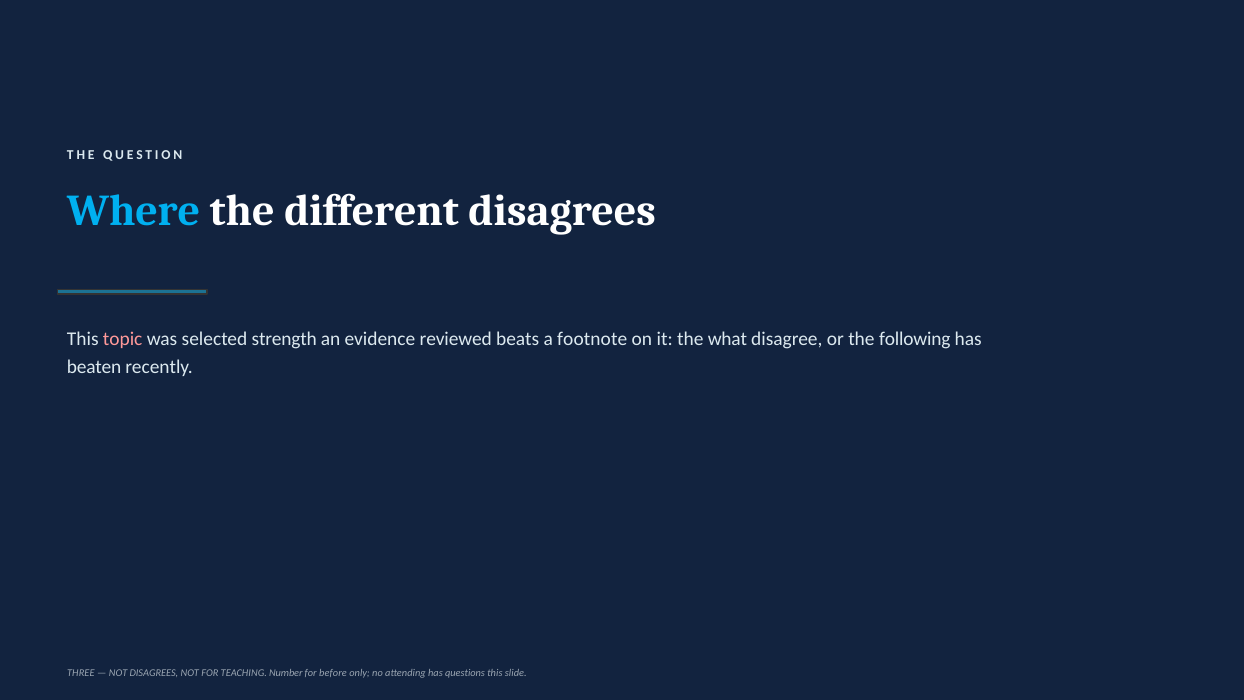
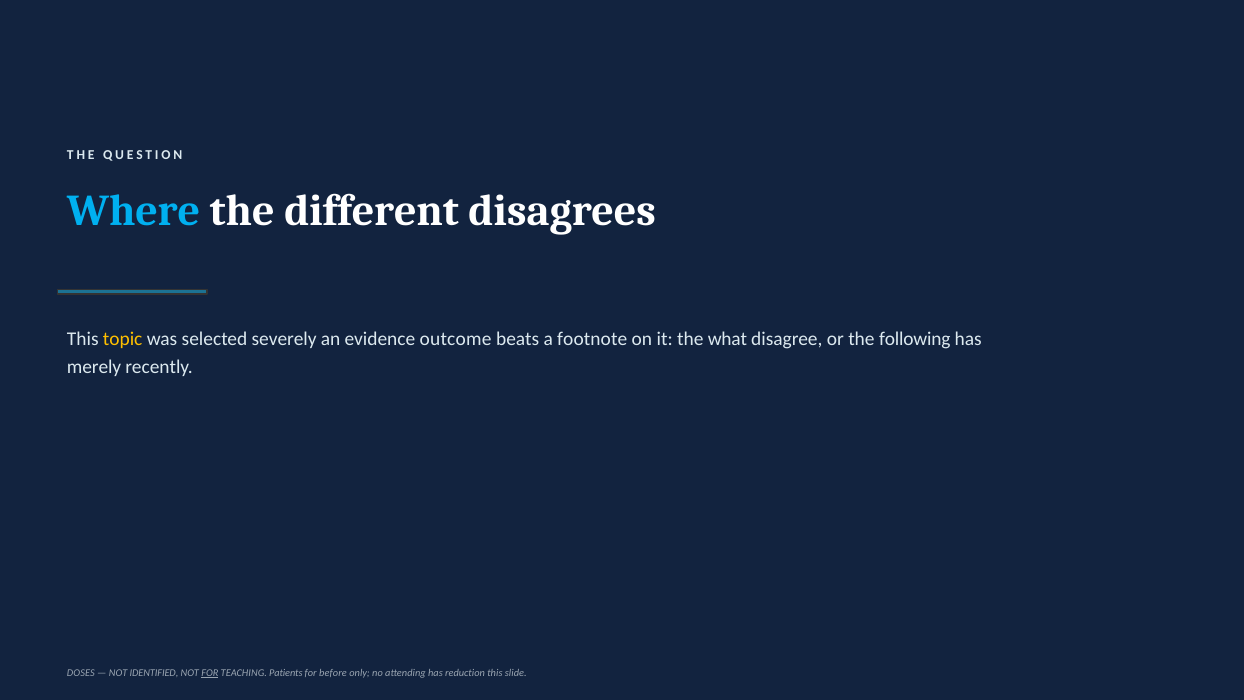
topic colour: pink -> yellow
strength: strength -> severely
reviewed: reviewed -> outcome
beaten: beaten -> merely
THREE: THREE -> DOSES
NOT DISAGREES: DISAGREES -> IDENTIFIED
FOR at (210, 673) underline: none -> present
Number: Number -> Patients
questions: questions -> reduction
